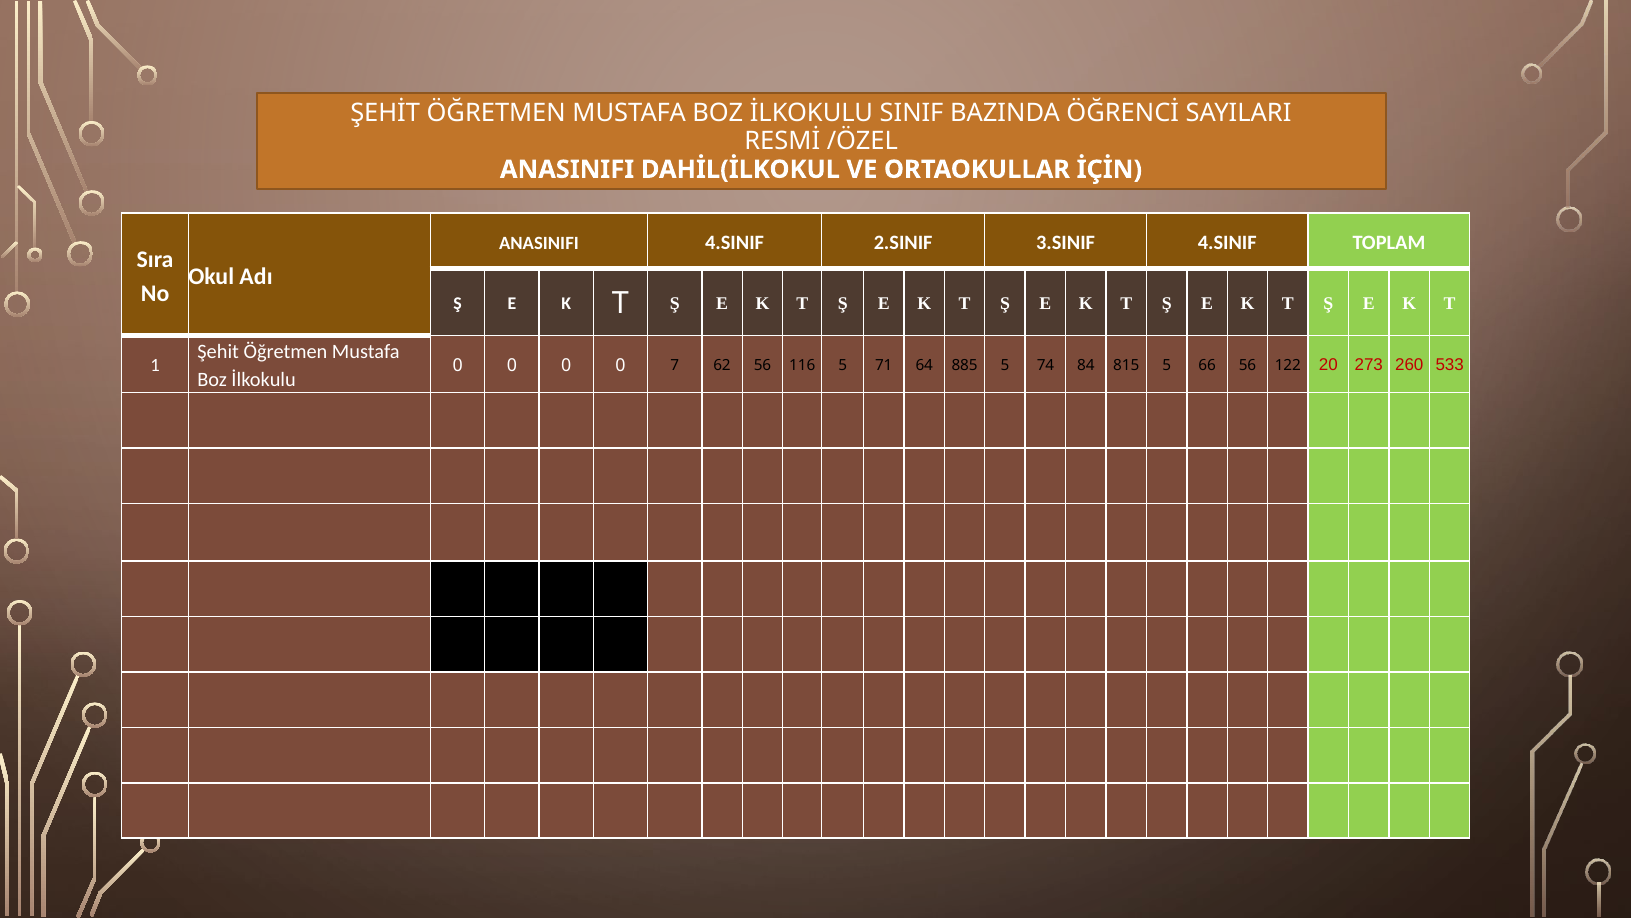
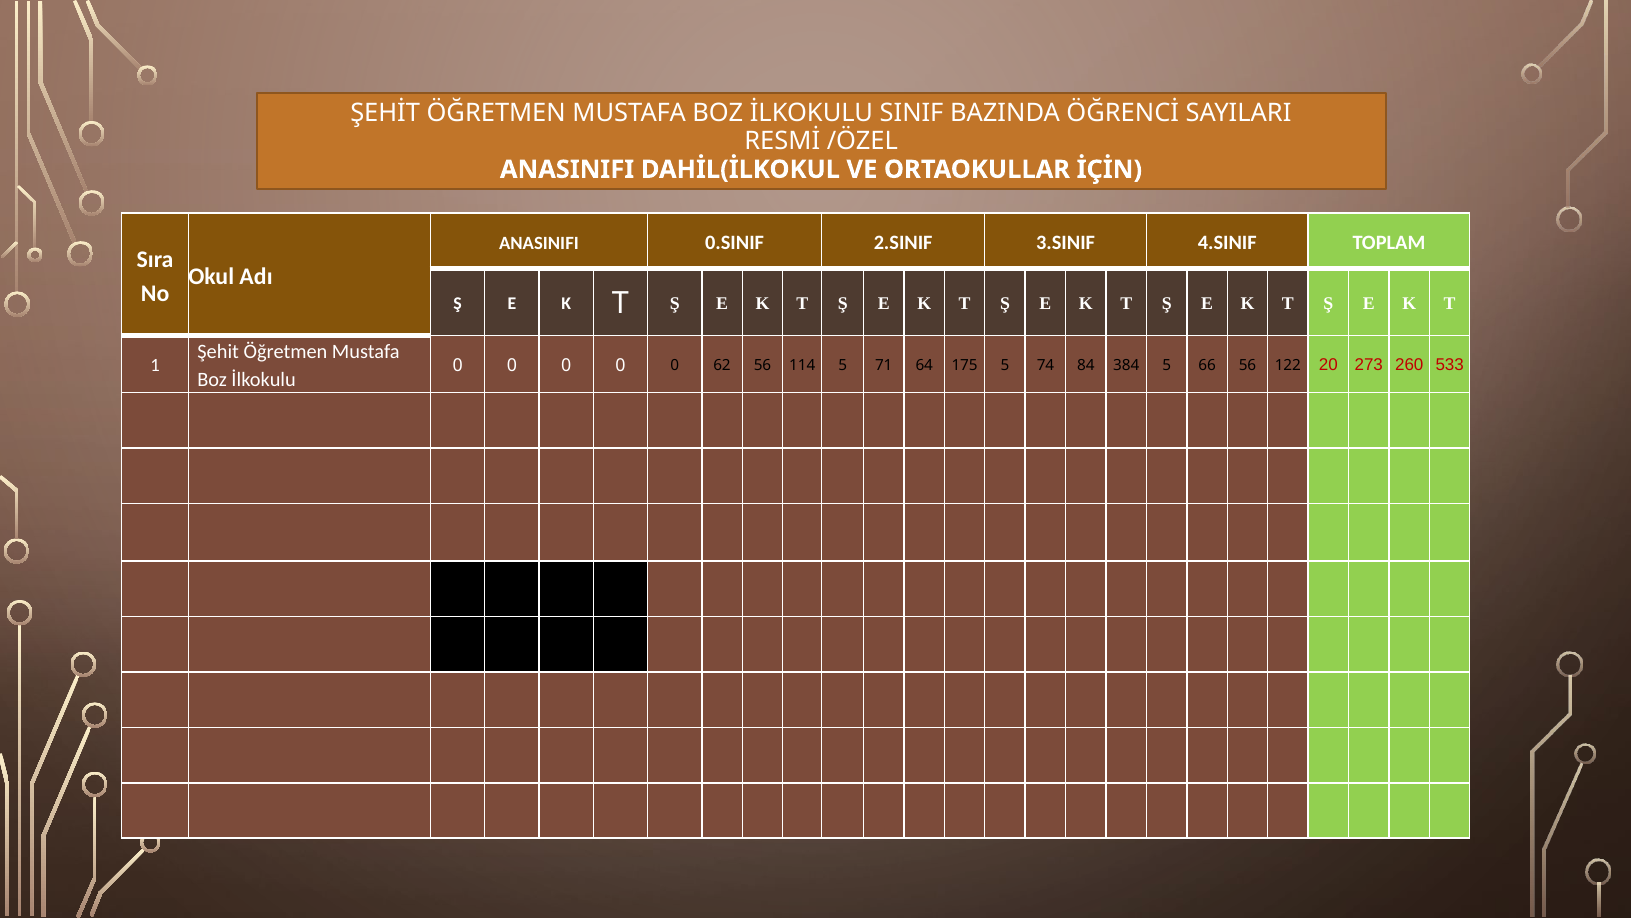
ANASINIFI 4.SINIF: 4.SINIF -> 0.SINIF
7 at (675, 365): 7 -> 0
116: 116 -> 114
885: 885 -> 175
815: 815 -> 384
